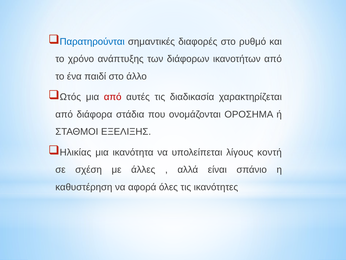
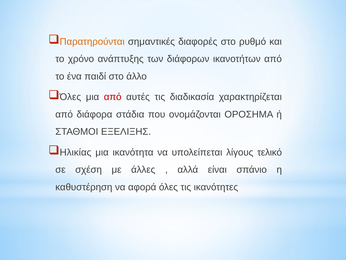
Παρατηρούνται colour: blue -> orange
Ωτός at (70, 97): Ωτός -> Όλες
κοντή: κοντή -> τελικό
